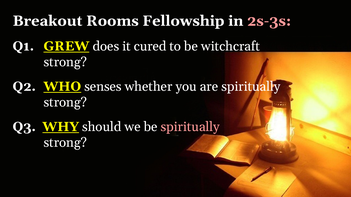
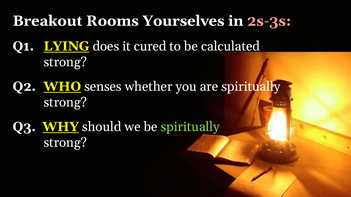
Fellowship: Fellowship -> Yourselves
GREW: GREW -> LYING
witchcraft: witchcraft -> calculated
spiritually at (190, 127) colour: pink -> light green
